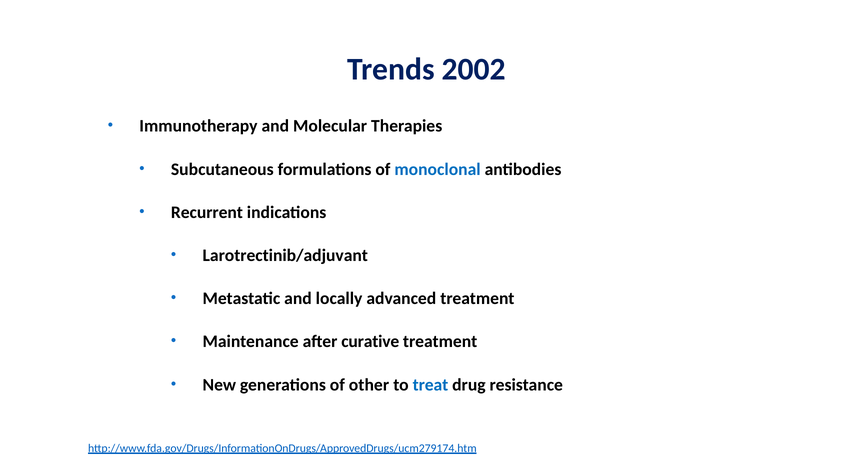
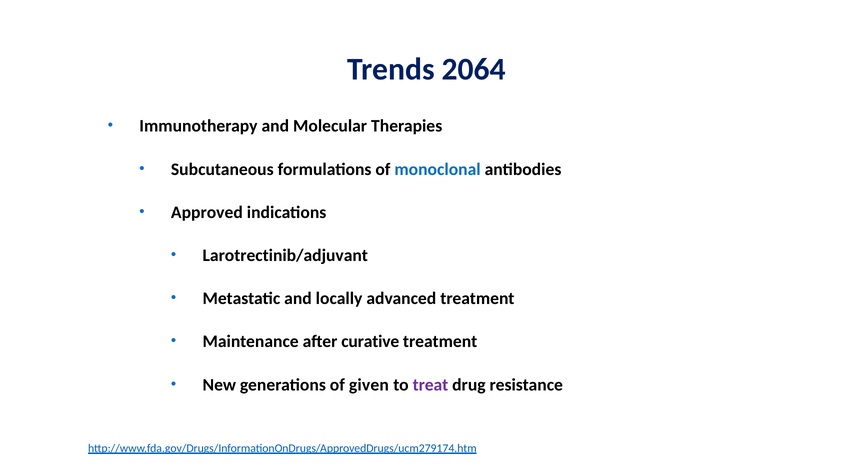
2002: 2002 -> 2064
Recurrent: Recurrent -> Approved
other: other -> given
treat colour: blue -> purple
